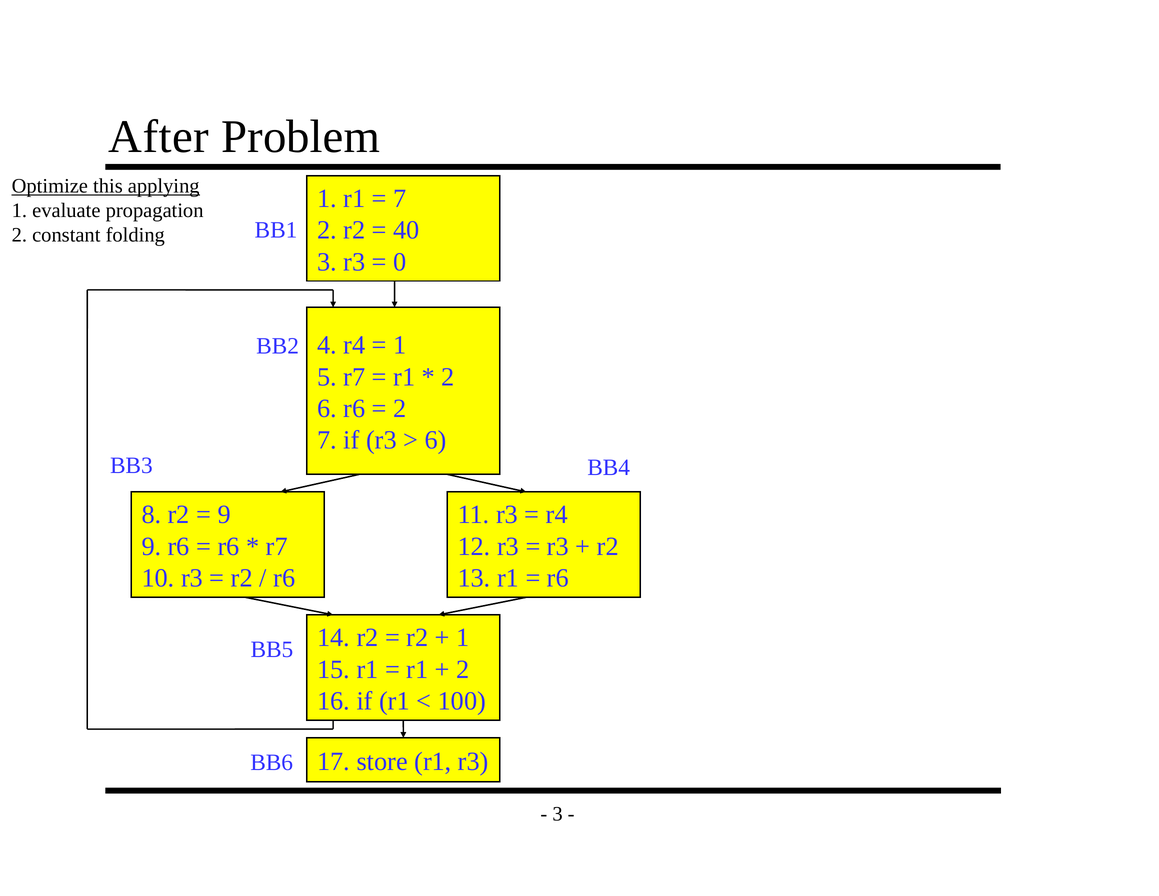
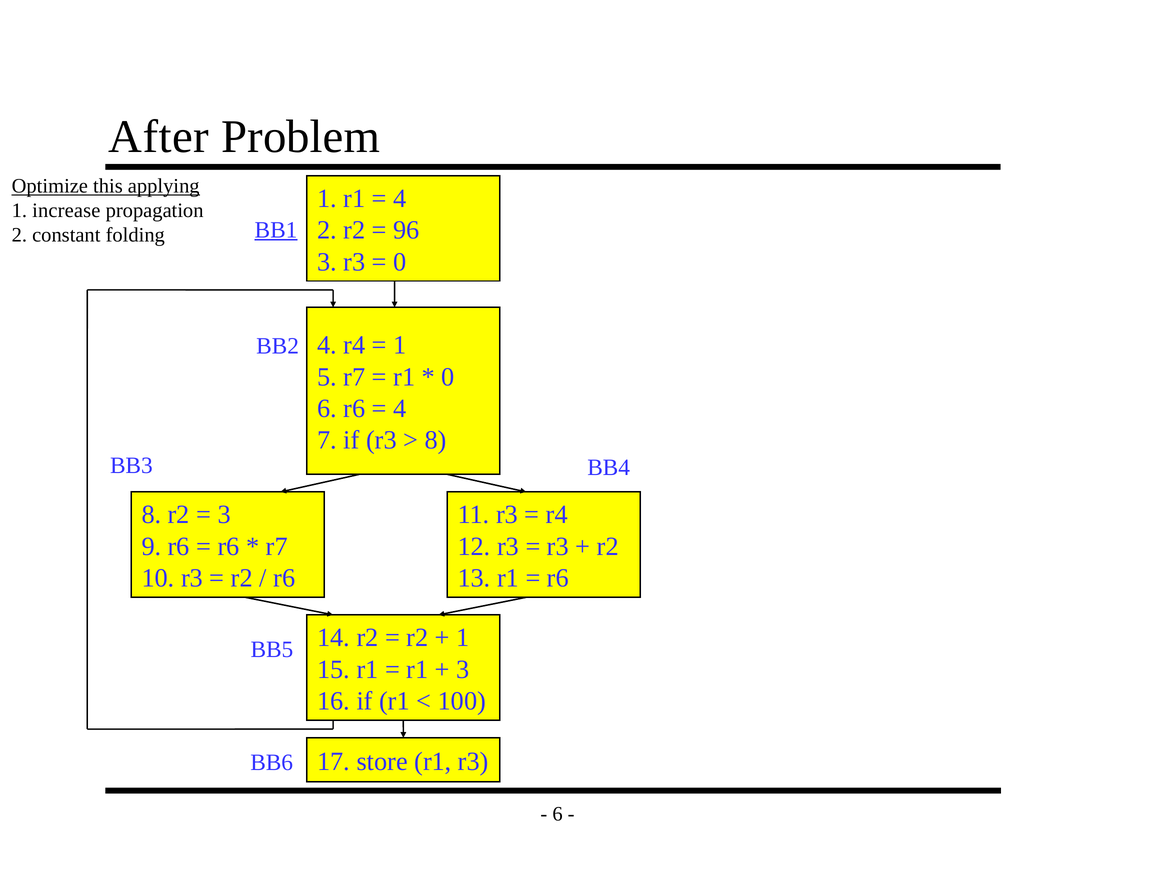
7 at (400, 198): 7 -> 4
evaluate: evaluate -> increase
40: 40 -> 96
BB1 underline: none -> present
2 at (448, 377): 2 -> 0
2 at (400, 408): 2 -> 4
6 at (436, 440): 6 -> 8
9 at (224, 515): 9 -> 3
2 at (463, 669): 2 -> 3
3 at (558, 814): 3 -> 6
